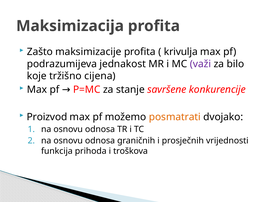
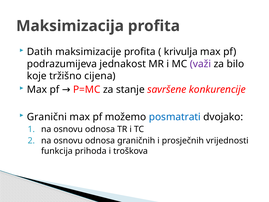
Zašto: Zašto -> Datih
Proizvod: Proizvod -> Granični
posmatrati colour: orange -> blue
